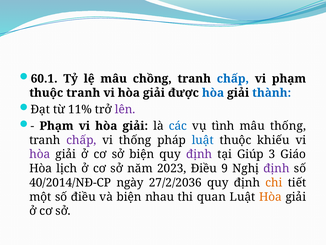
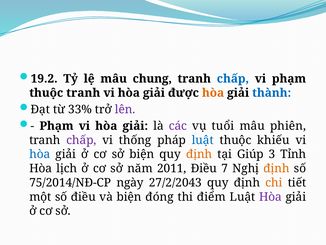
60.1: 60.1 -> 19.2
chồng: chồng -> chung
hòa at (213, 93) colour: blue -> orange
11%: 11% -> 33%
các colour: blue -> purple
tình: tình -> tuổi
mâu thống: thống -> phiên
hòa at (40, 154) colour: purple -> blue
định at (199, 154) colour: purple -> orange
Giáo: Giáo -> Tỉnh
2023: 2023 -> 2011
9: 9 -> 7
định at (276, 168) colour: purple -> orange
40/2014/NĐ-CP: 40/2014/NĐ-CP -> 75/2014/NĐ-CP
27/2/2036: 27/2/2036 -> 27/2/2043
nhau: nhau -> đóng
quan: quan -> điểm
Hòa at (270, 196) colour: orange -> purple
